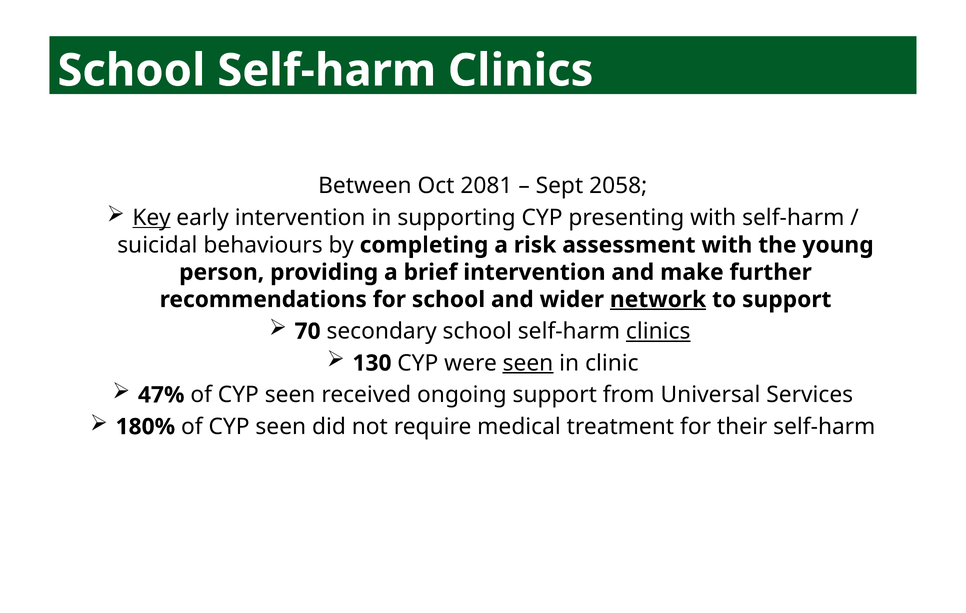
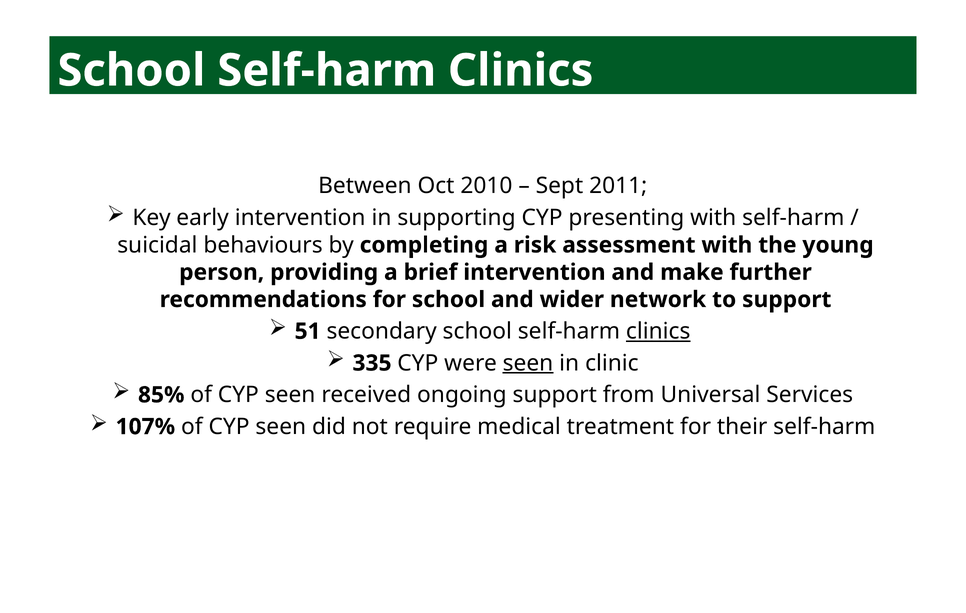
2081: 2081 -> 2010
2058: 2058 -> 2011
Key underline: present -> none
network underline: present -> none
70: 70 -> 51
130: 130 -> 335
47%: 47% -> 85%
180%: 180% -> 107%
